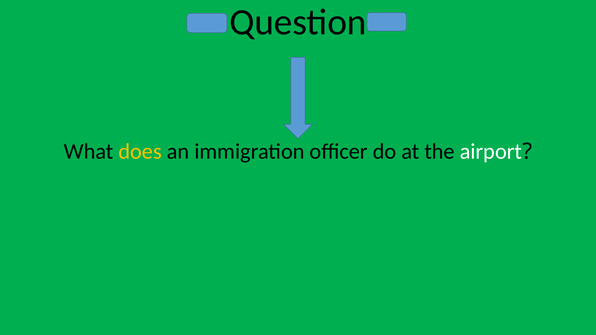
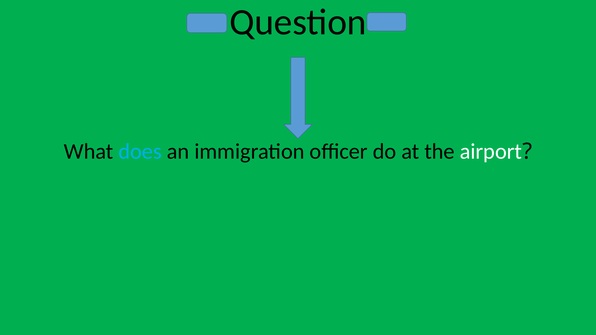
does colour: yellow -> light blue
